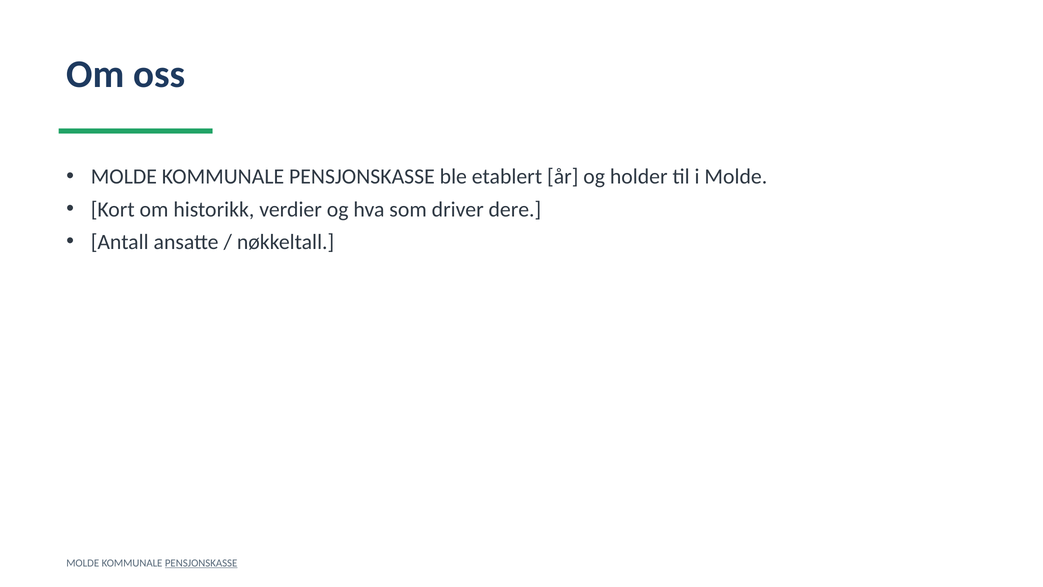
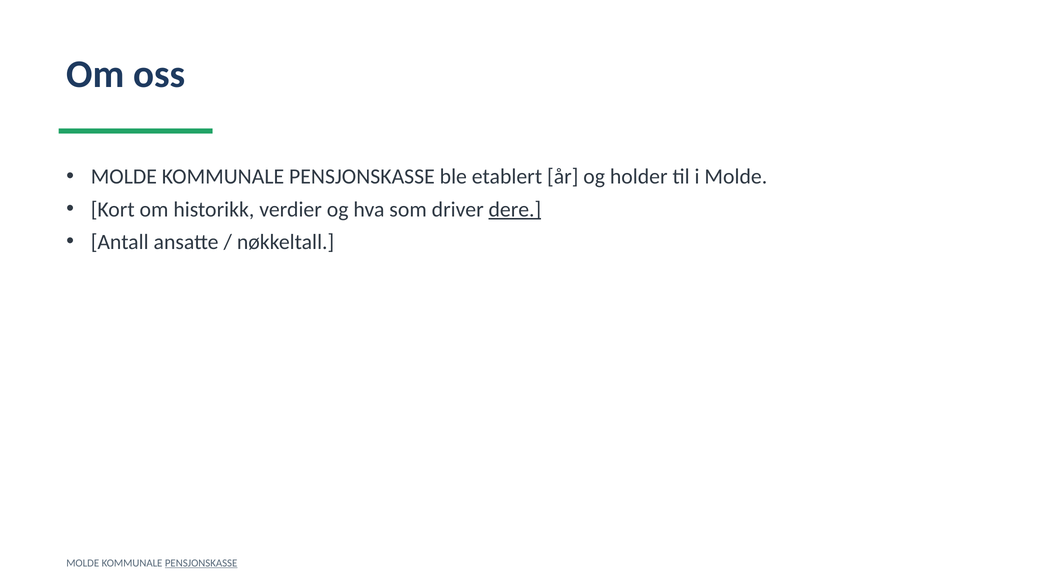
dere underline: none -> present
